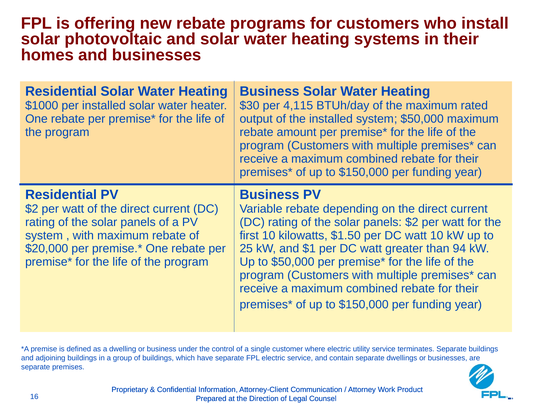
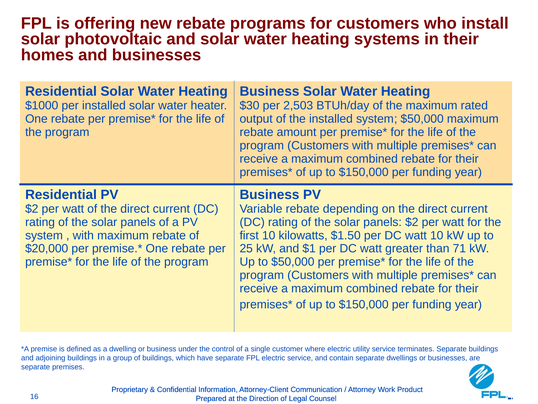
4,115: 4,115 -> 2,503
94: 94 -> 71
